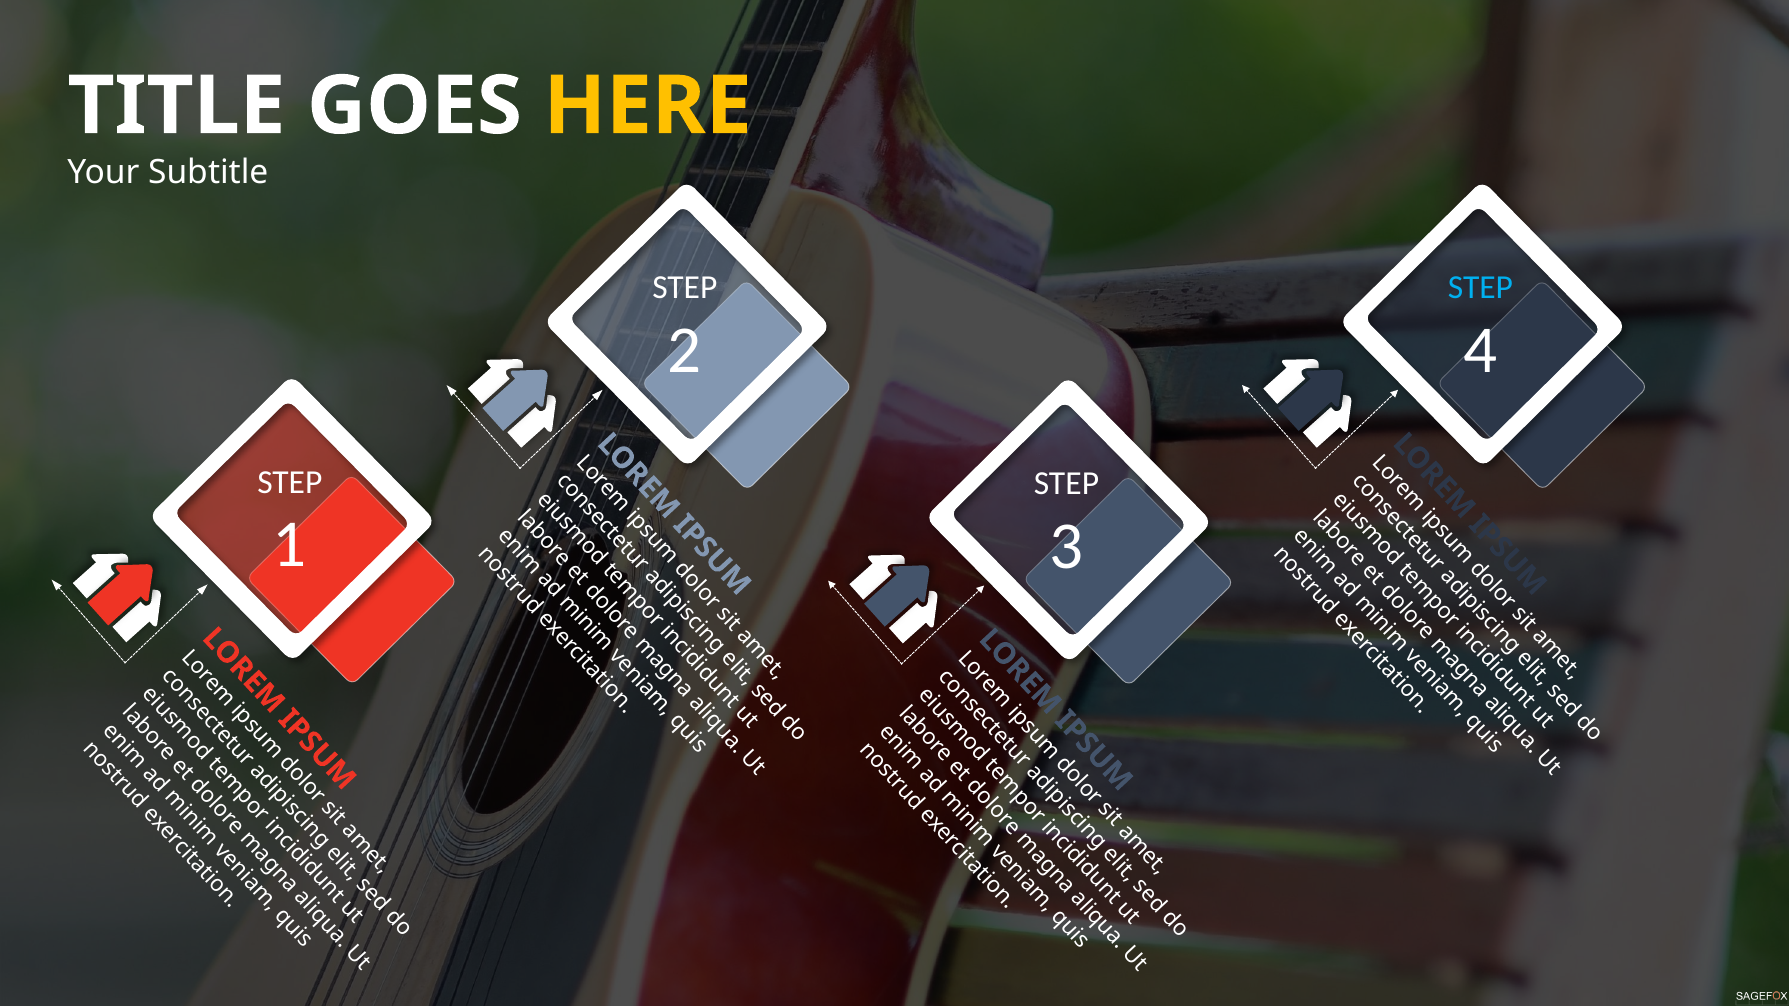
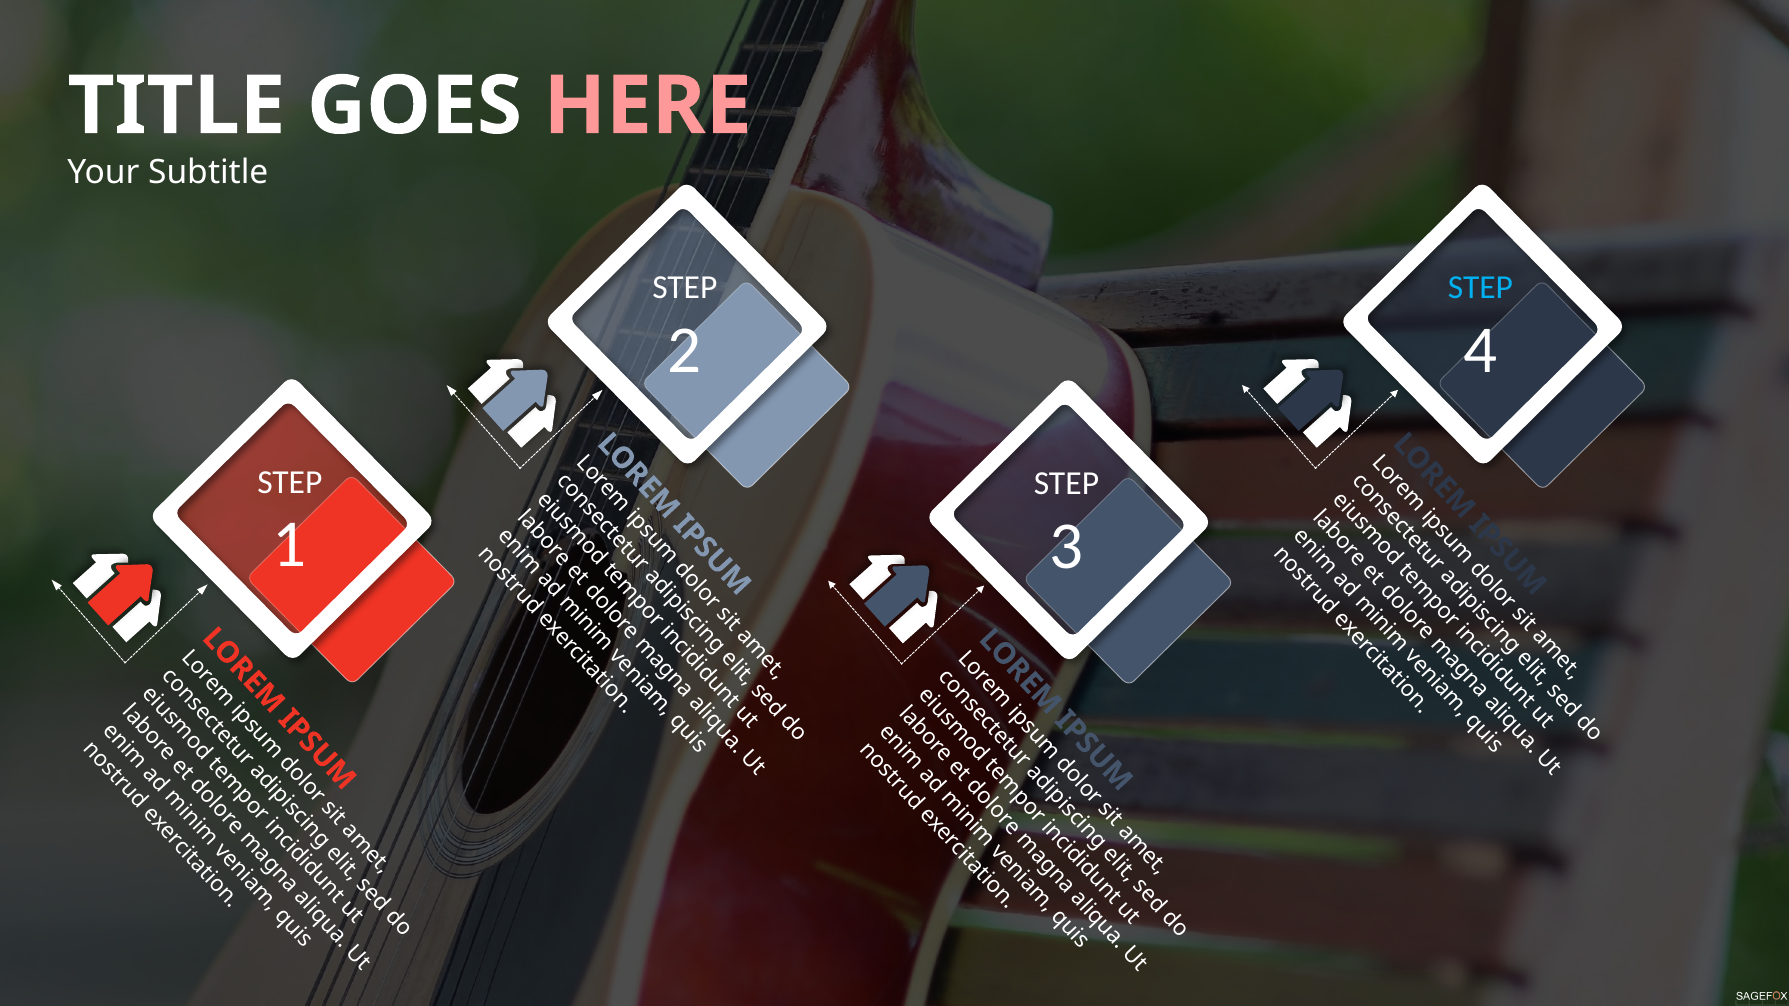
HERE colour: yellow -> pink
